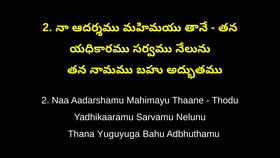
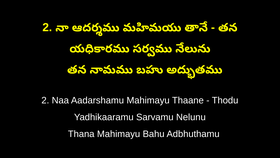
Thana Yuguyuga: Yuguyuga -> Mahimayu
